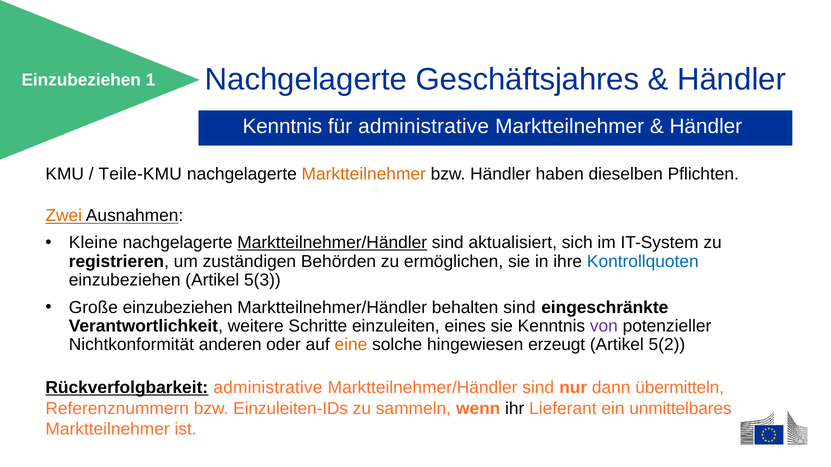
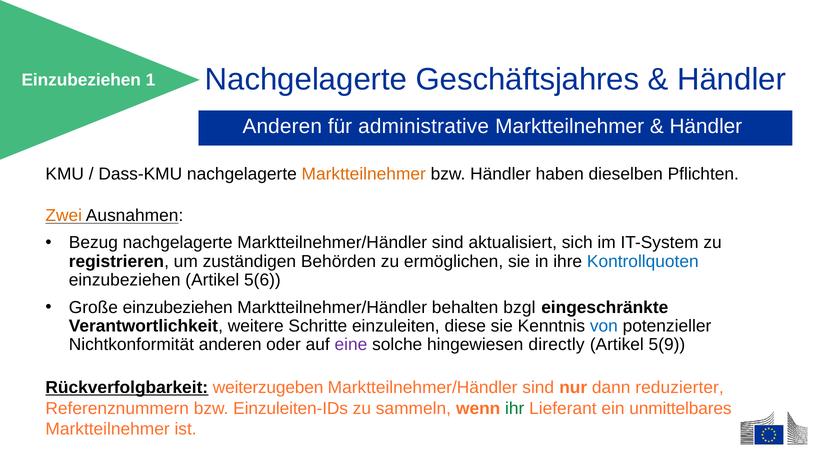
Kenntnis at (282, 127): Kenntnis -> Anderen
Teile-KMU: Teile-KMU -> Dass-KMU
Kleine: Kleine -> Bezug
Marktteilnehmer/Händler at (332, 243) underline: present -> none
5(3: 5(3 -> 5(6
behalten sind: sind -> bzgl
eines: eines -> diese
von colour: purple -> blue
eine colour: orange -> purple
erzeugt: erzeugt -> directly
5(2: 5(2 -> 5(9
Rückverfolgbarkeit administrative: administrative -> weiterzugeben
übermitteln: übermitteln -> reduzierter
ihr colour: black -> green
